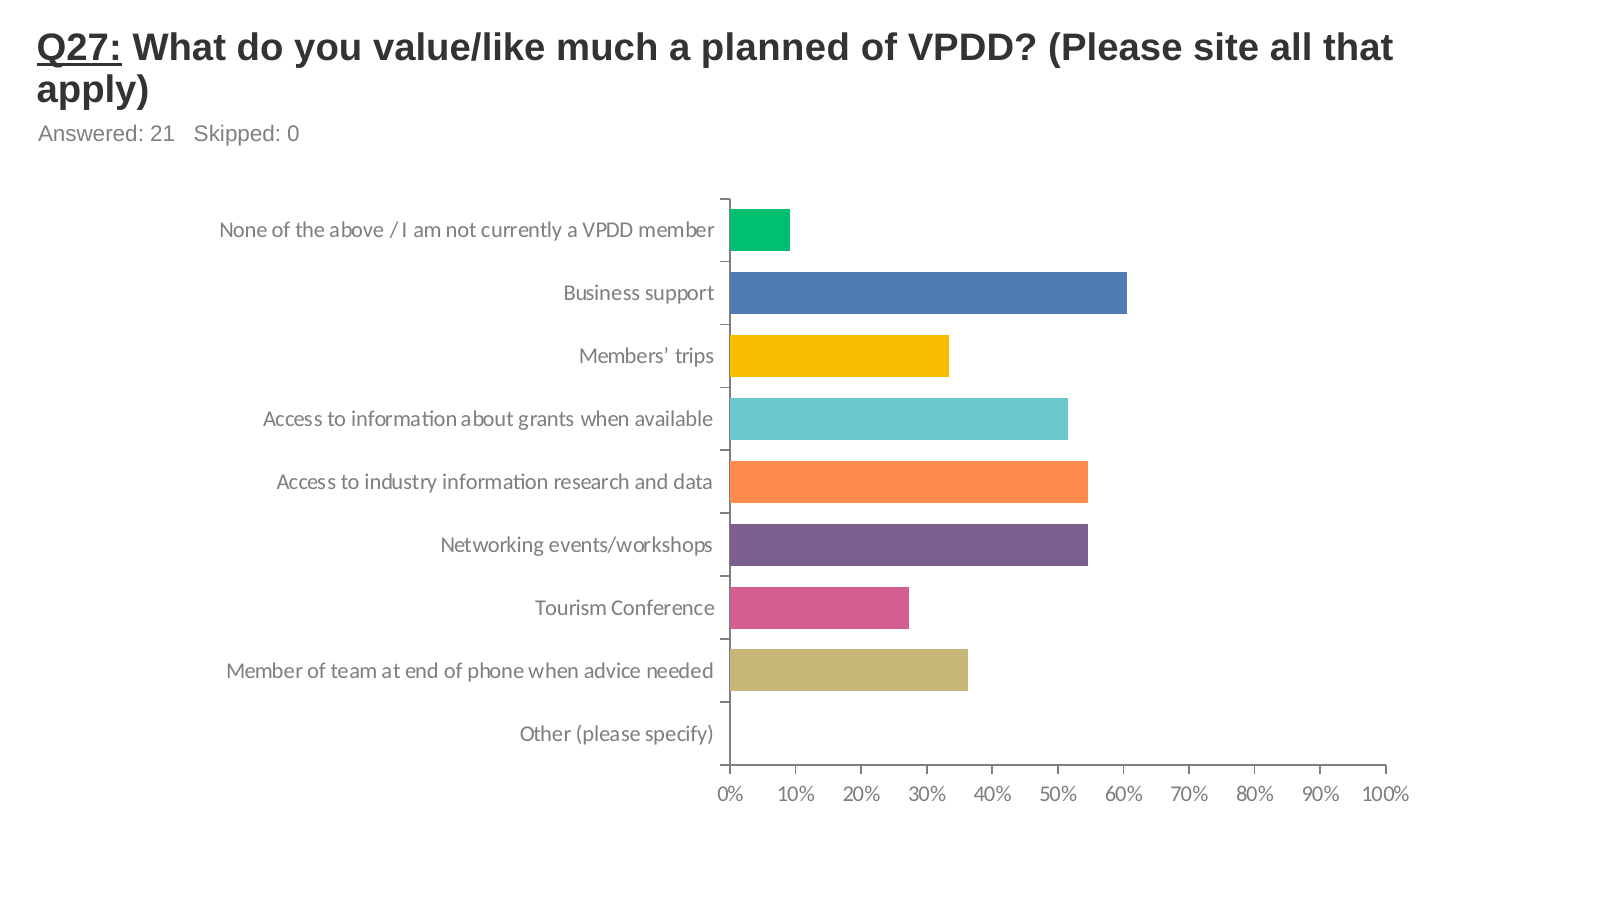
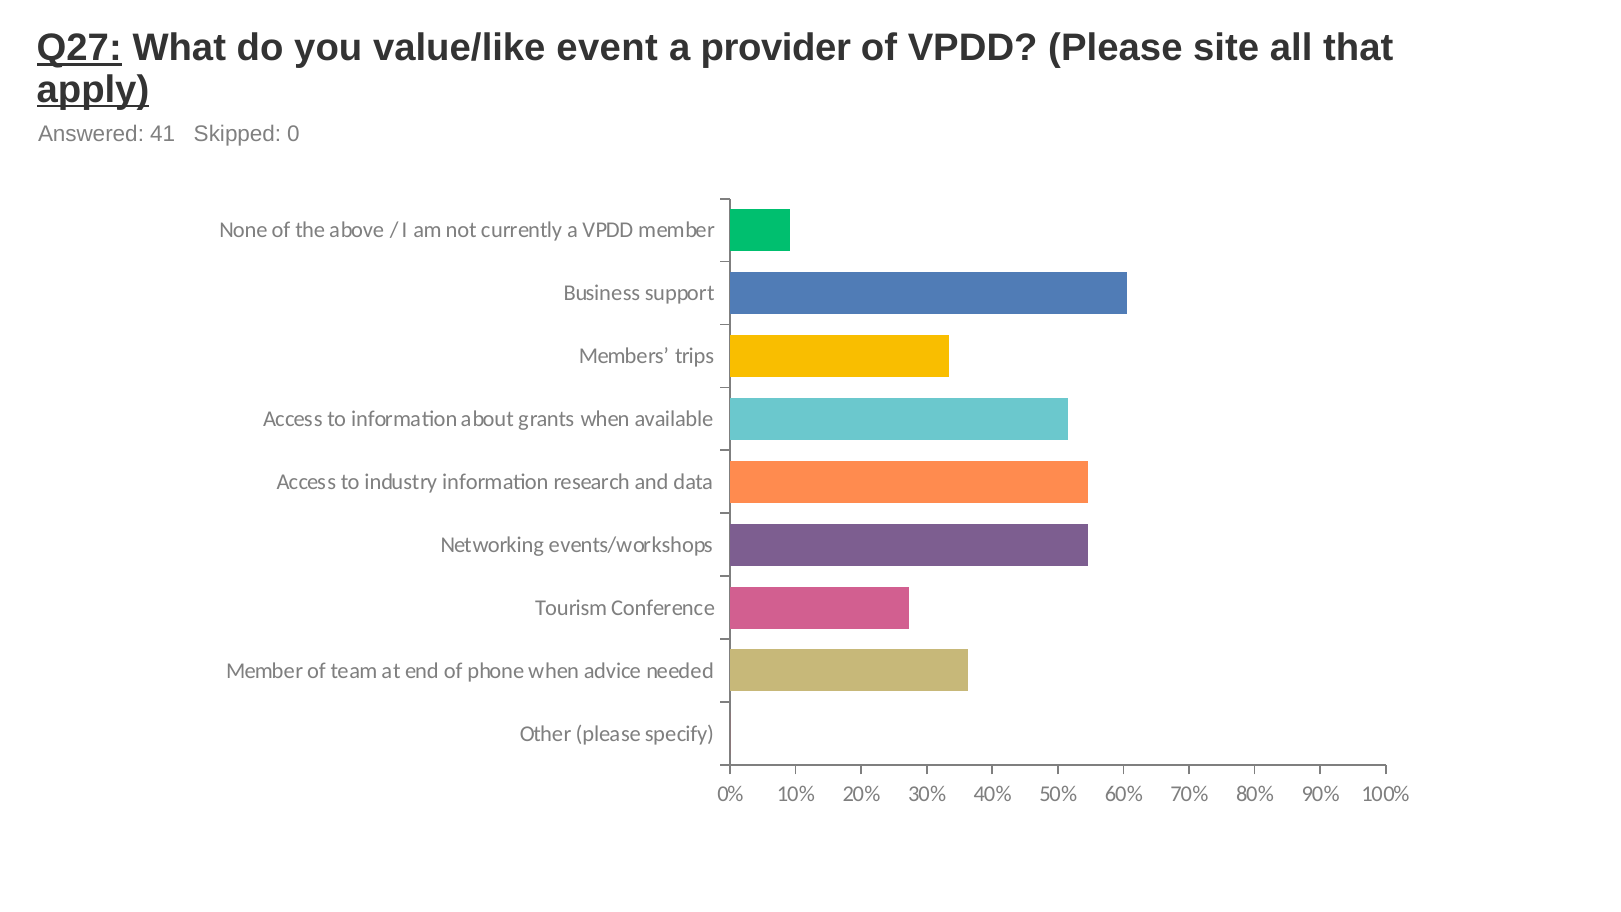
much: much -> event
planned: planned -> provider
apply underline: none -> present
21: 21 -> 41
